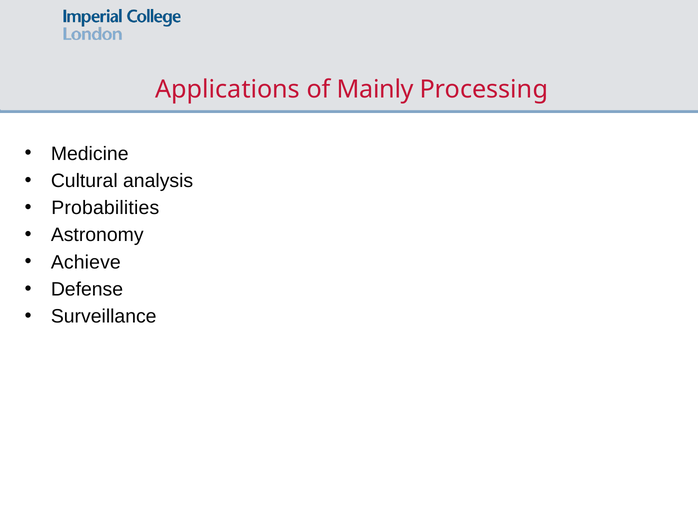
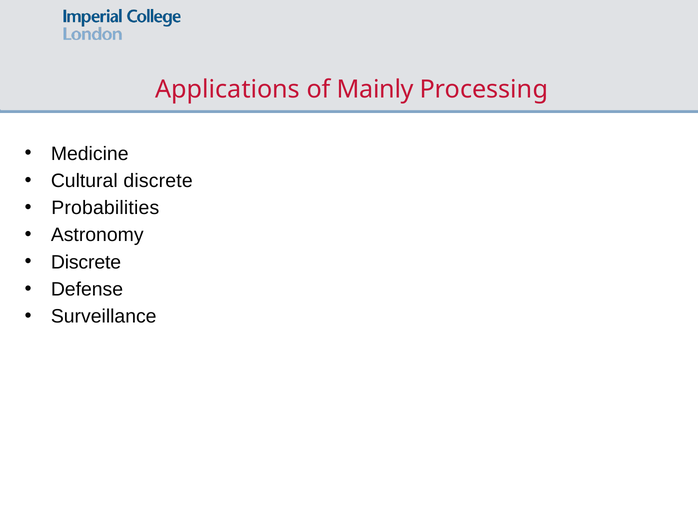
Cultural analysis: analysis -> discrete
Achieve at (86, 262): Achieve -> Discrete
